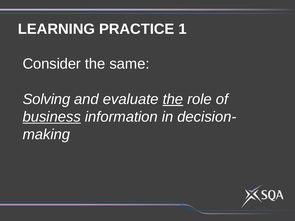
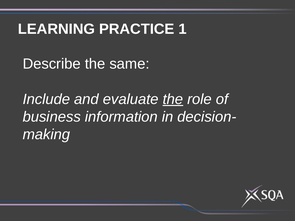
Consider: Consider -> Describe
Solving: Solving -> Include
business underline: present -> none
